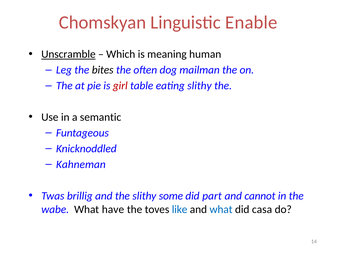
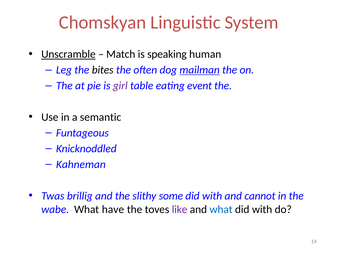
Enable: Enable -> System
Which: Which -> Match
meaning: meaning -> speaking
mailman underline: none -> present
girl colour: red -> purple
eating slithy: slithy -> event
part at (212, 196): part -> with
like colour: blue -> purple
casa at (262, 209): casa -> with
